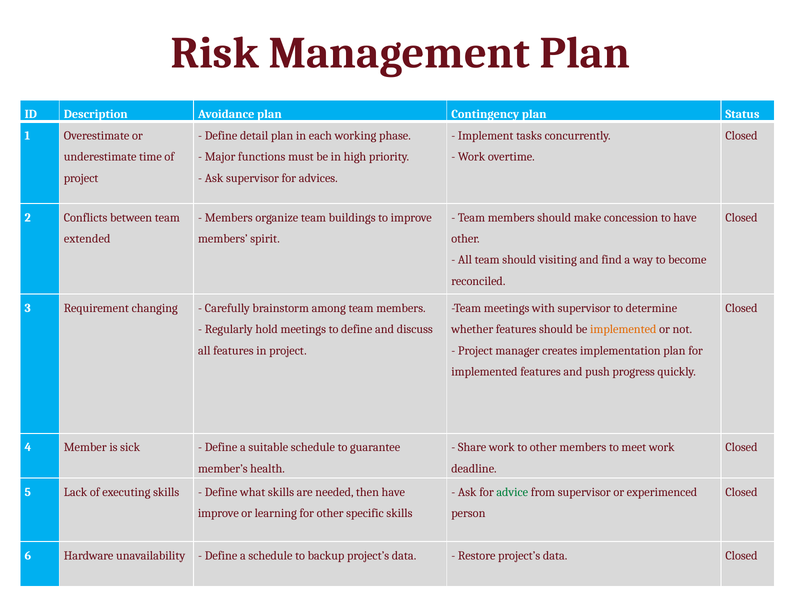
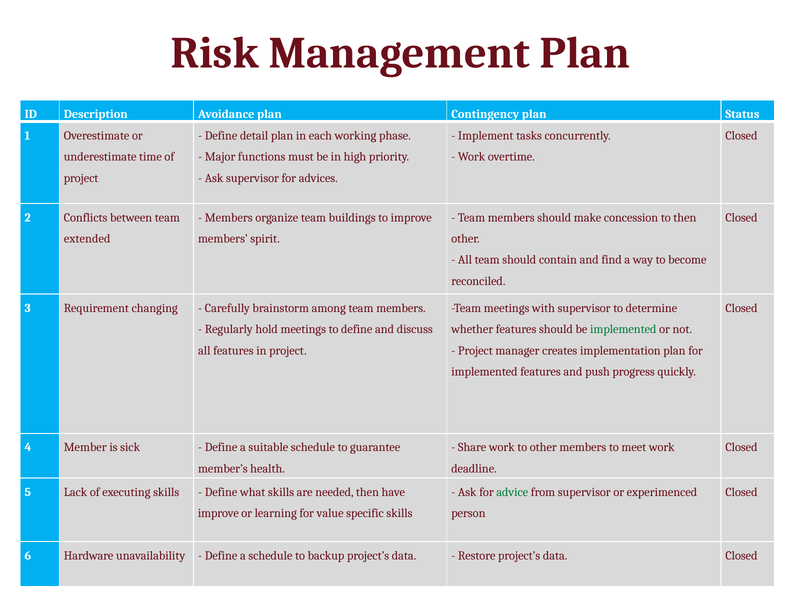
to have: have -> then
visiting: visiting -> contain
implemented at (623, 329) colour: orange -> green
for other: other -> value
